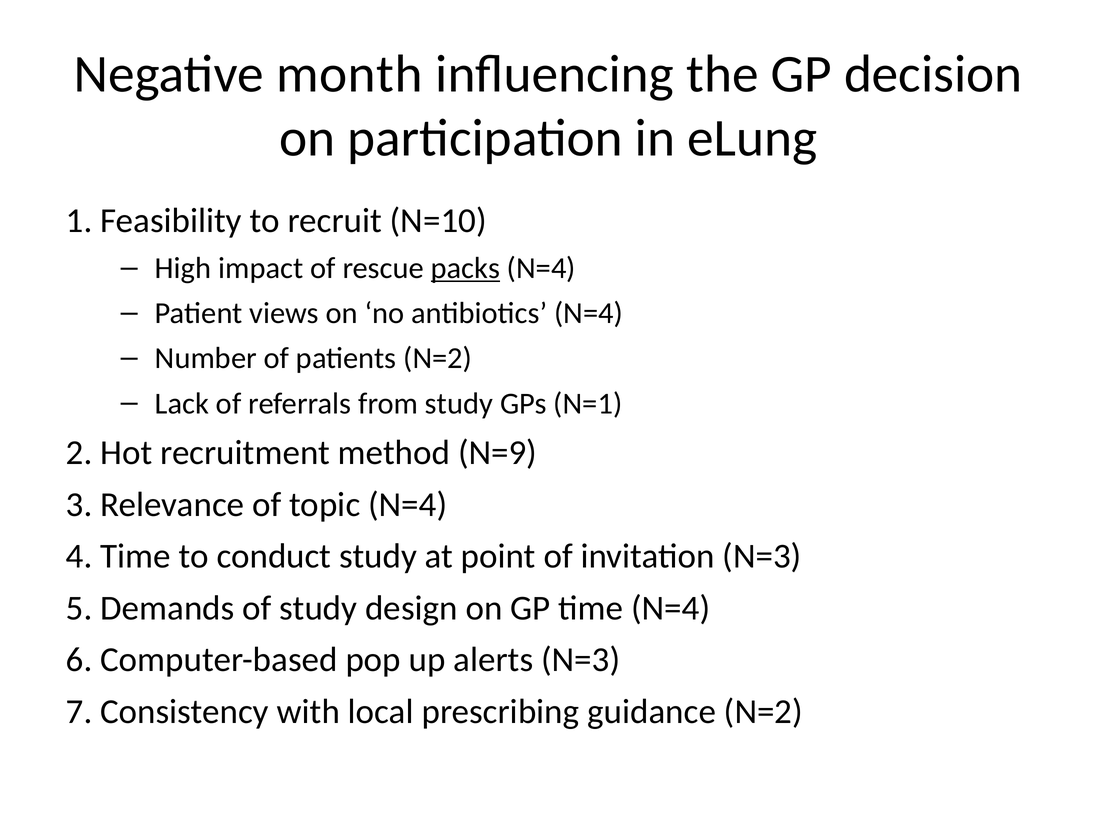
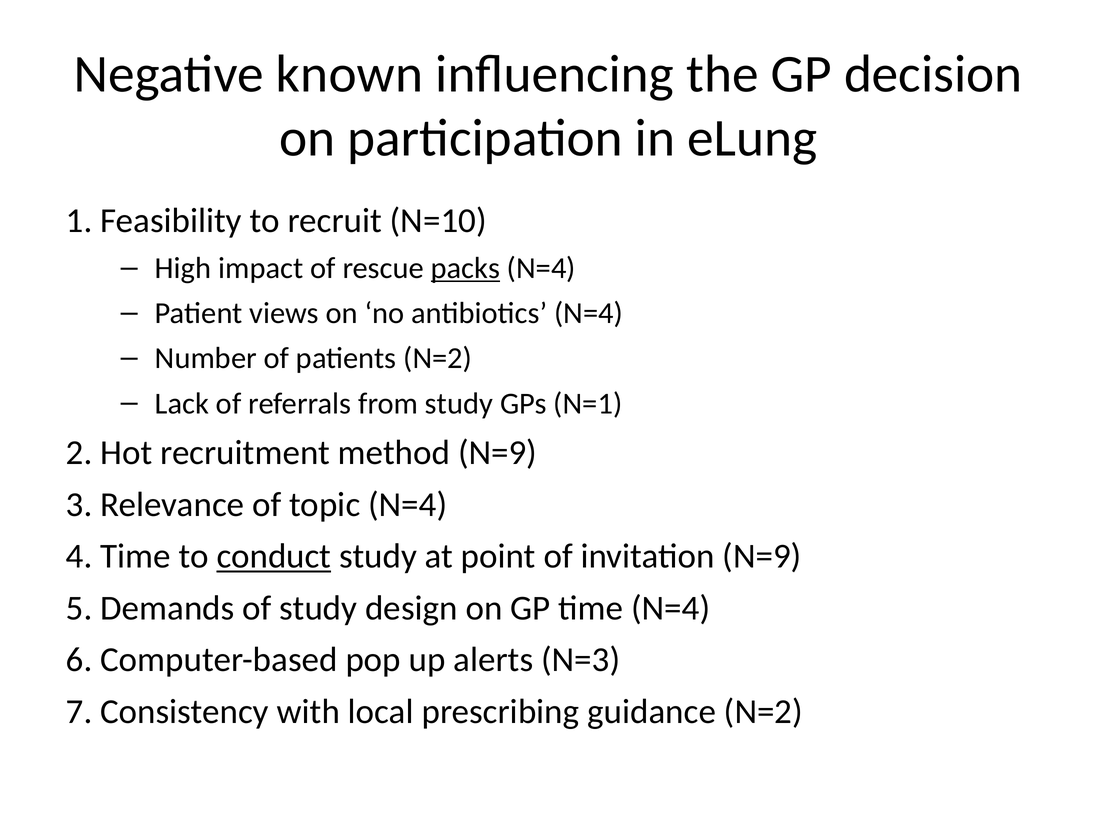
month: month -> known
conduct underline: none -> present
invitation N=3: N=3 -> N=9
